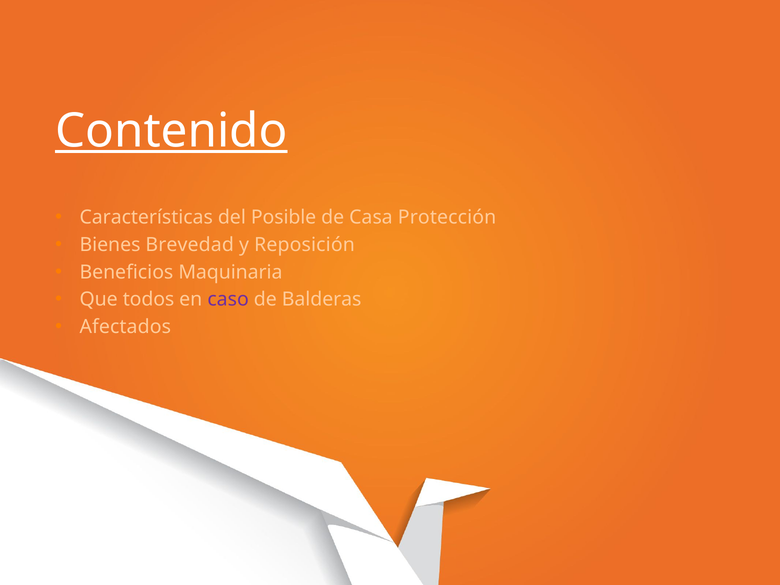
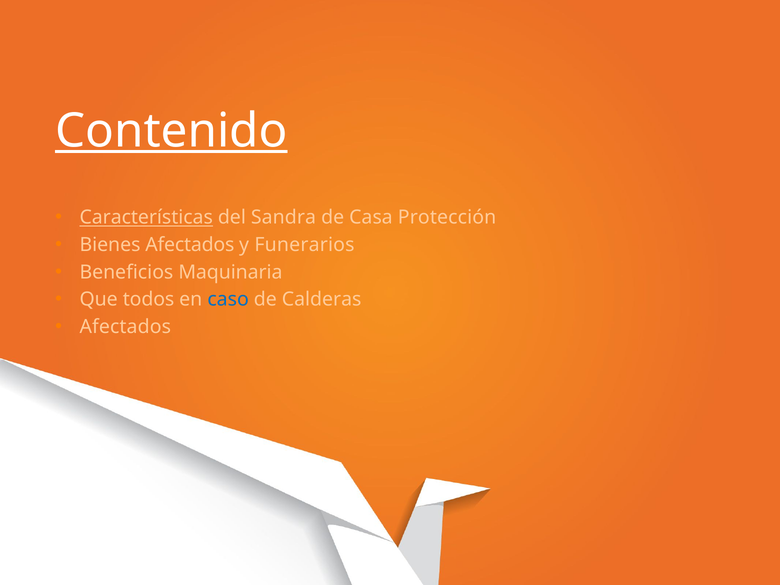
Características underline: none -> present
Posible: Posible -> Sandra
Bienes Brevedad: Brevedad -> Afectados
Reposición: Reposición -> Funerarios
caso colour: purple -> blue
Balderas: Balderas -> Calderas
